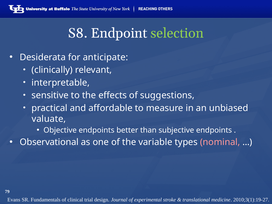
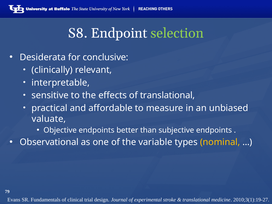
anticipate: anticipate -> conclusive
of suggestions: suggestions -> translational
nominal colour: pink -> yellow
